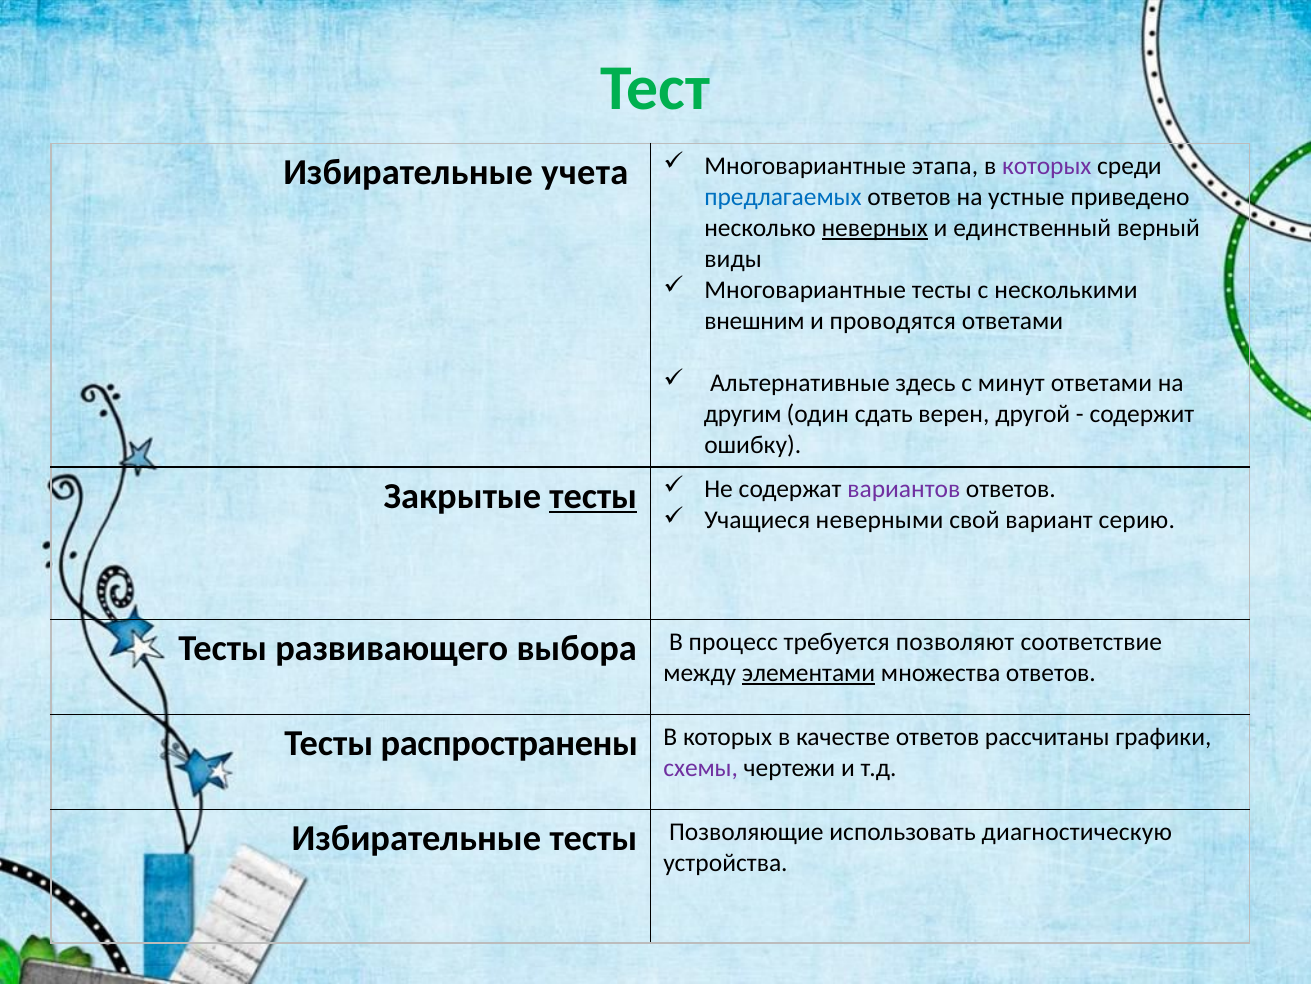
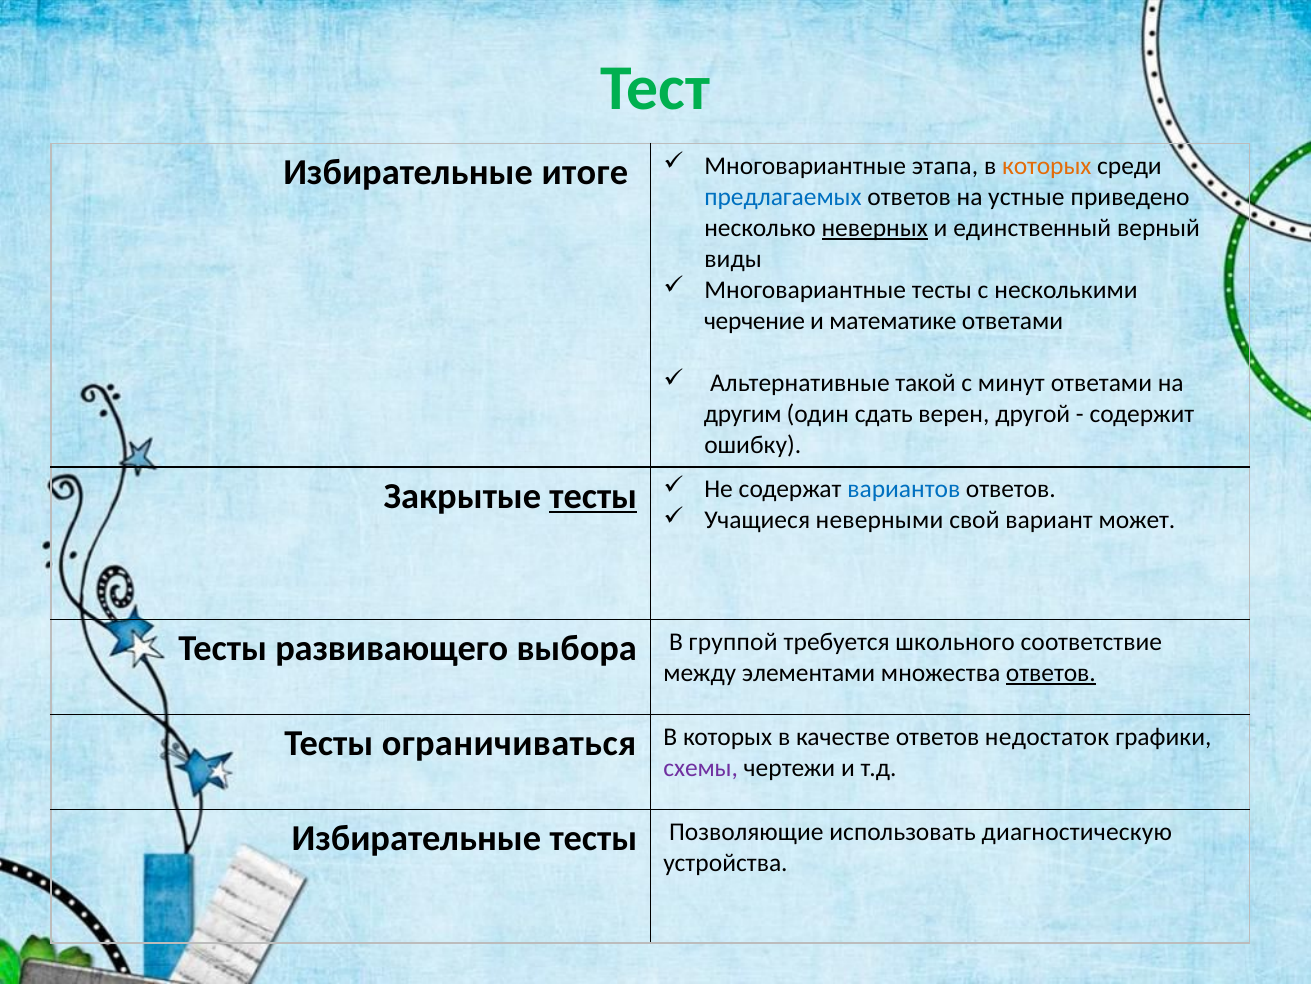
учета: учета -> итоге
которых at (1047, 166) colour: purple -> orange
внешним: внешним -> черчение
проводятся: проводятся -> математике
здесь: здесь -> такой
вариантов colour: purple -> blue
серию: серию -> может
процесс: процесс -> группой
позволяют: позволяют -> школьного
элементами underline: present -> none
ответов at (1051, 672) underline: none -> present
распространены: распространены -> ограничиваться
рассчитаны: рассчитаны -> недостаток
